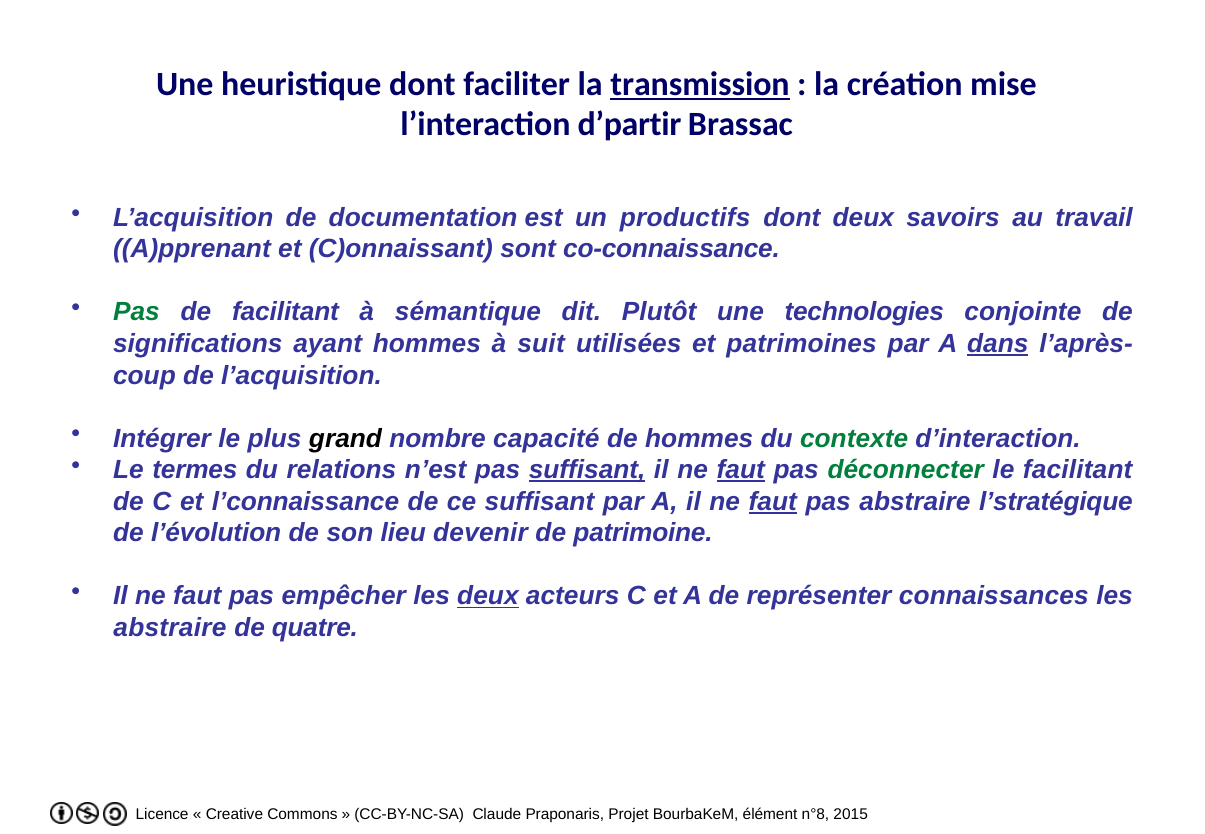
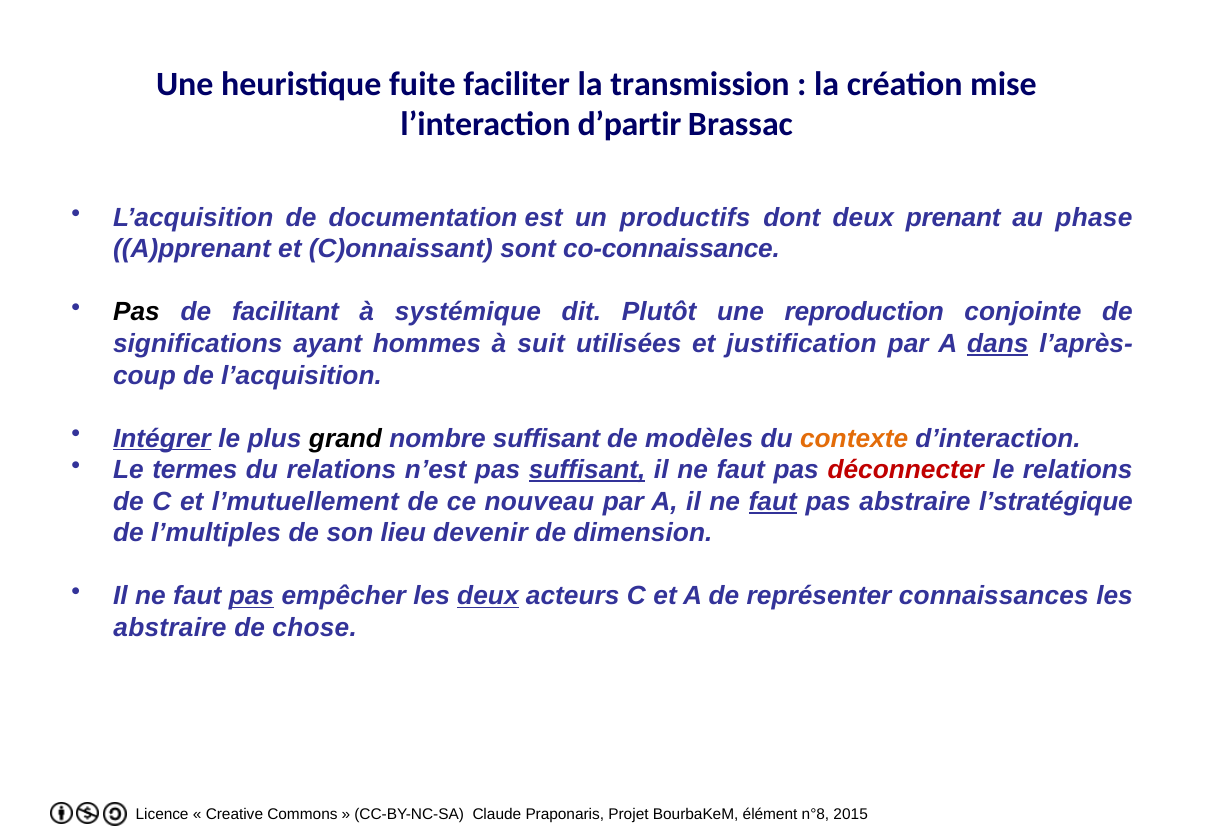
heuristique dont: dont -> fuite
transmission underline: present -> none
savoirs: savoirs -> prenant
travail: travail -> phase
Pas at (136, 312) colour: green -> black
sémantique: sémantique -> systémique
technologies: technologies -> reproduction
patrimoines: patrimoines -> justification
Intégrer underline: none -> present
nombre capacité: capacité -> suffisant
de hommes: hommes -> modèles
contexte colour: green -> orange
faut at (741, 470) underline: present -> none
déconnecter colour: green -> red
le facilitant: facilitant -> relations
l’connaissance: l’connaissance -> l’mutuellement
ce suffisant: suffisant -> nouveau
l’évolution: l’évolution -> l’multiples
patrimoine: patrimoine -> dimension
pas at (251, 596) underline: none -> present
quatre: quatre -> chose
